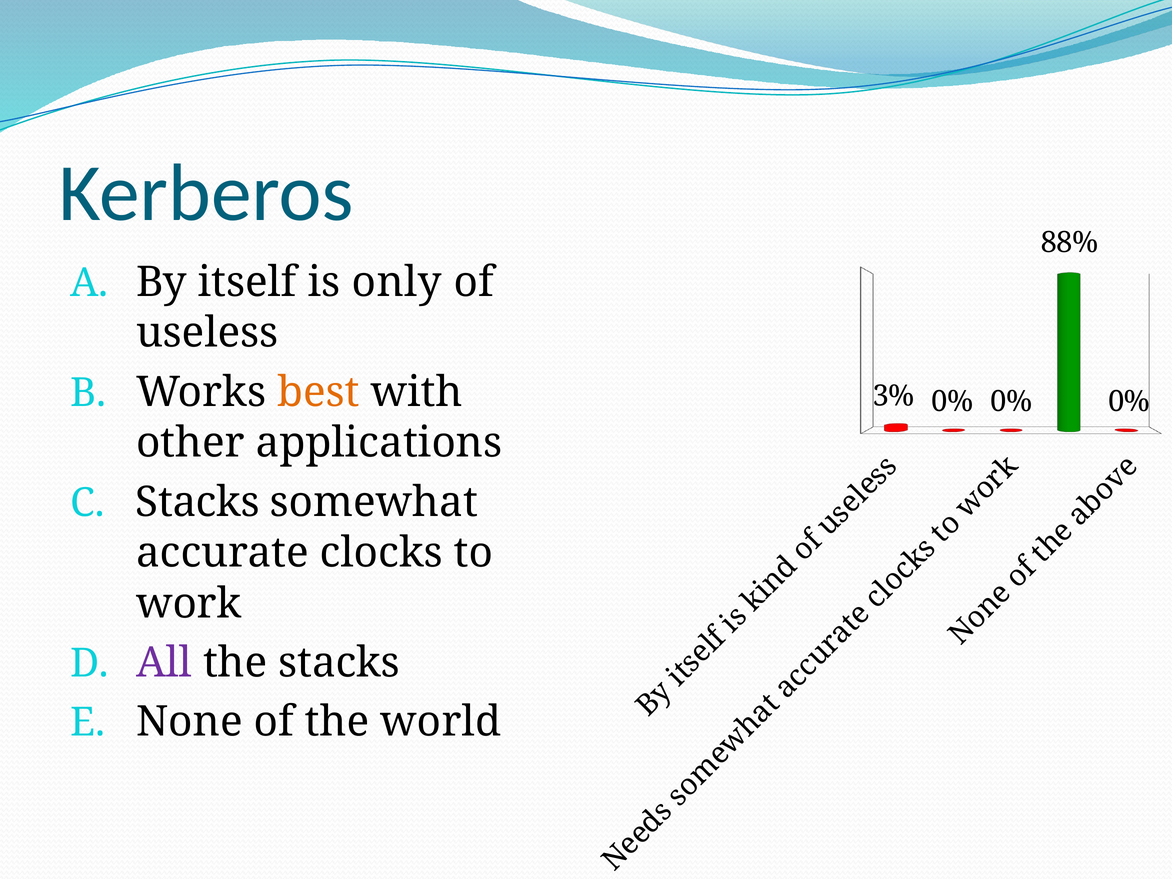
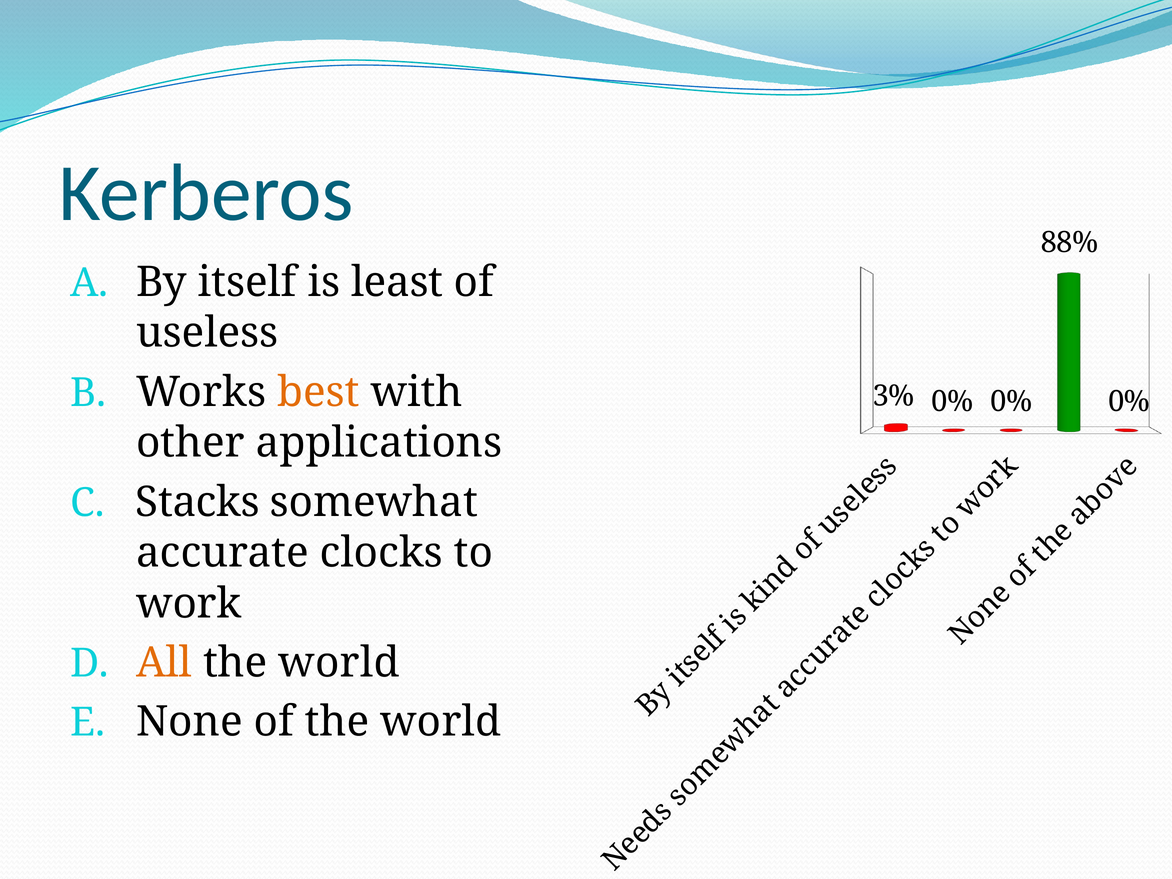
only: only -> least
All colour: purple -> orange
stacks at (339, 663): stacks -> world
